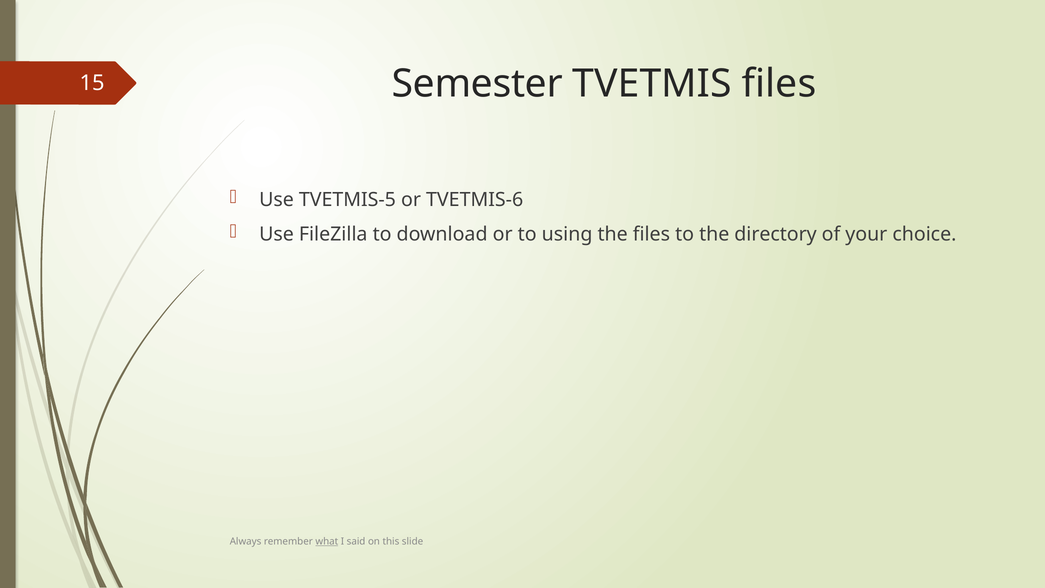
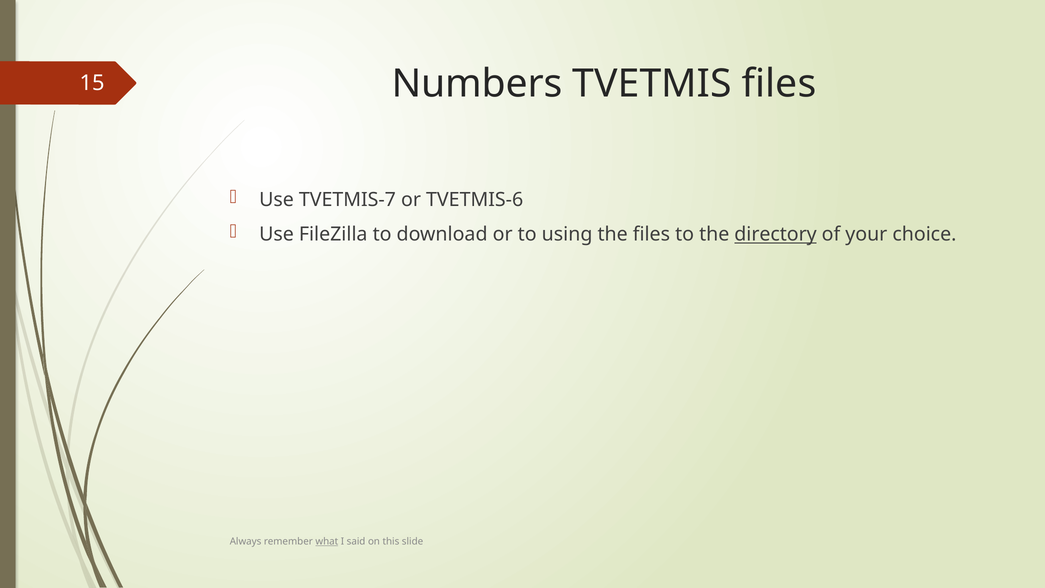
Semester: Semester -> Numbers
TVETMIS-5: TVETMIS-5 -> TVETMIS-7
directory underline: none -> present
